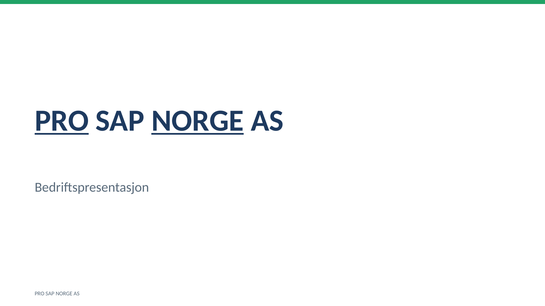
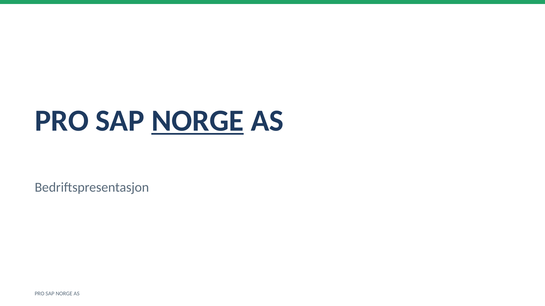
PRO at (62, 121) underline: present -> none
